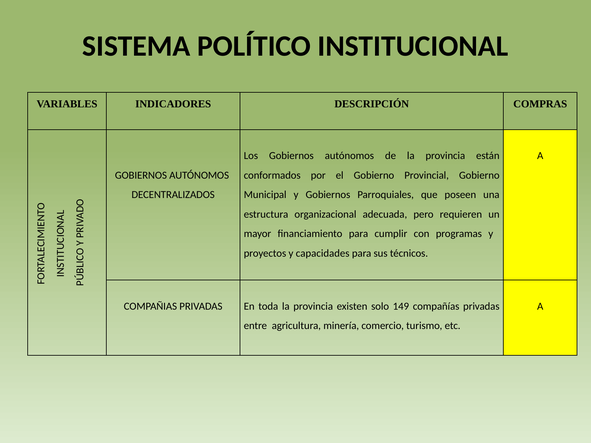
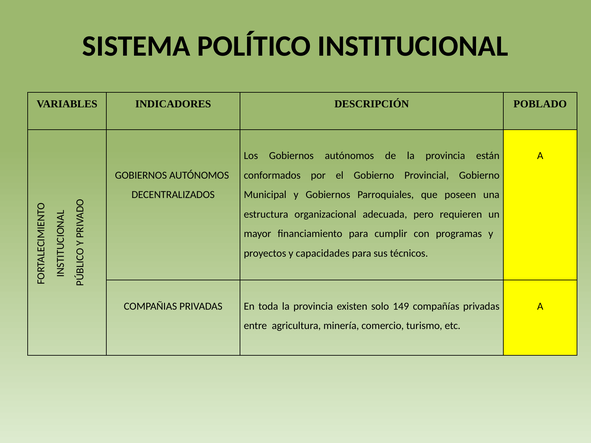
COMPRAS: COMPRAS -> POBLADO
